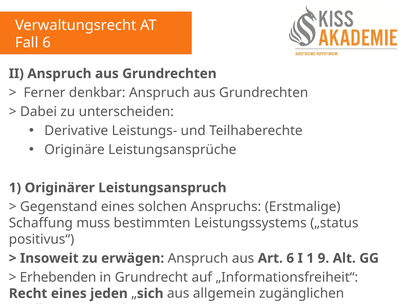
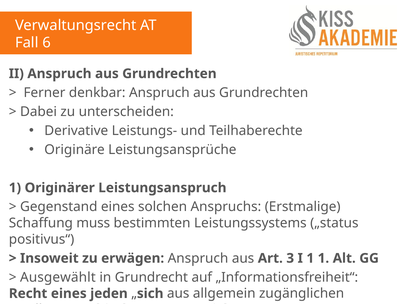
Art 6: 6 -> 3
1 9: 9 -> 1
Erhebenden: Erhebenden -> Ausgewählt
